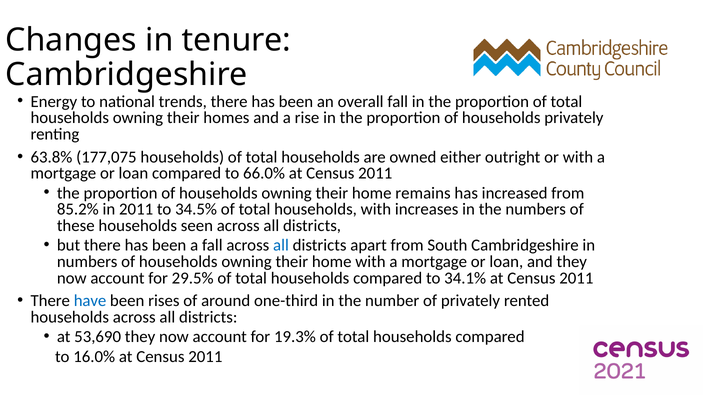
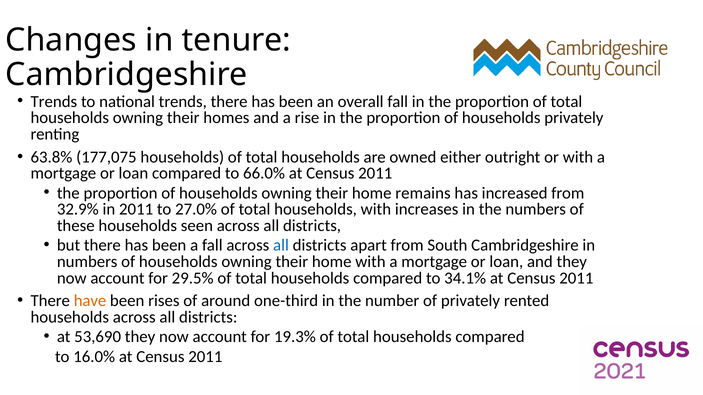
Energy at (54, 102): Energy -> Trends
85.2%: 85.2% -> 32.9%
34.5%: 34.5% -> 27.0%
have colour: blue -> orange
